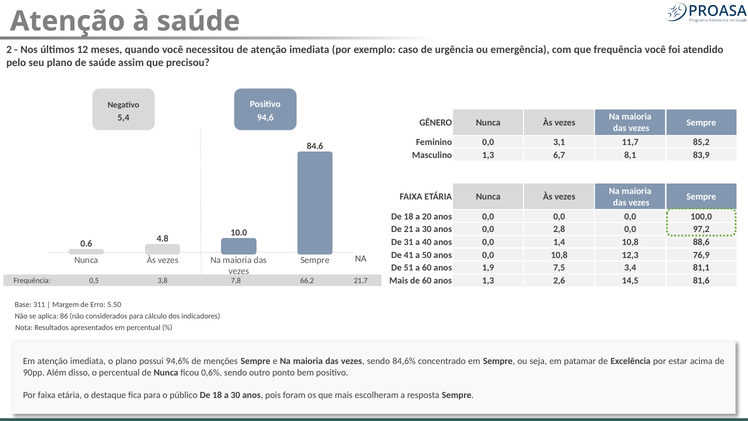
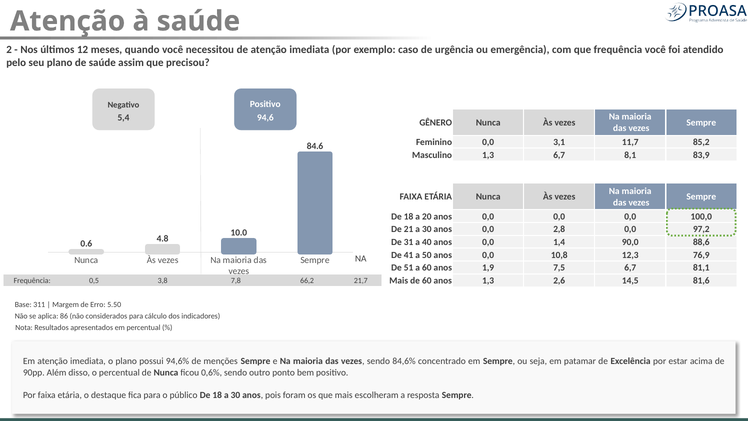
1,4 10,8: 10,8 -> 90,0
7,5 3,4: 3,4 -> 6,7
